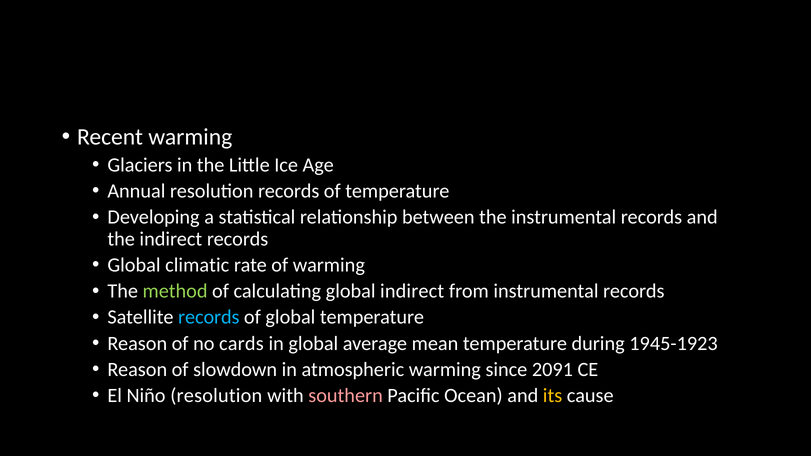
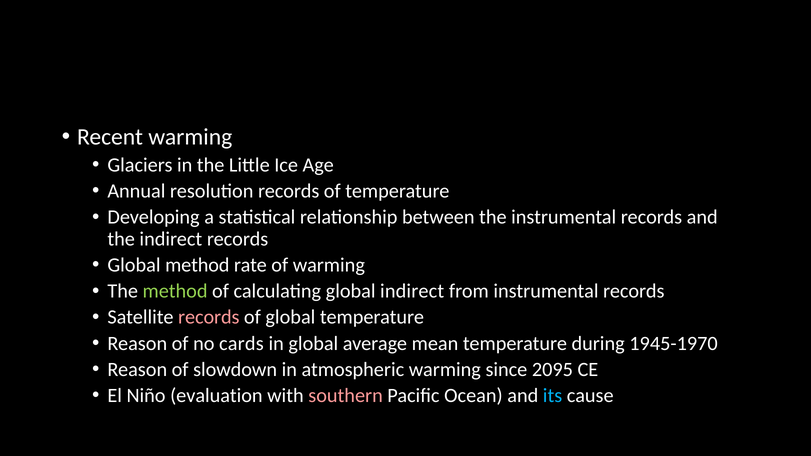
Global climatic: climatic -> method
records at (209, 317) colour: light blue -> pink
1945-1923: 1945-1923 -> 1945-1970
2091: 2091 -> 2095
Niño resolution: resolution -> evaluation
its colour: yellow -> light blue
